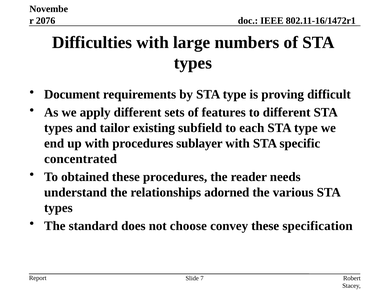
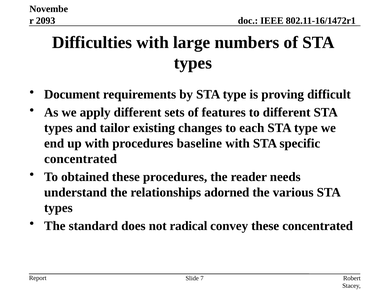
2076: 2076 -> 2093
subfield: subfield -> changes
sublayer: sublayer -> baseline
choose: choose -> radical
these specification: specification -> concentrated
